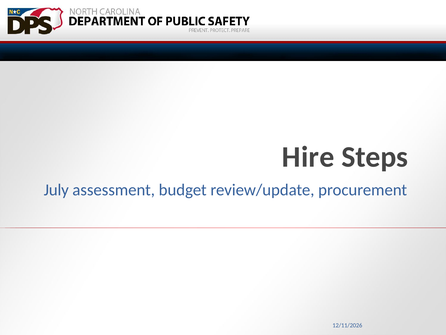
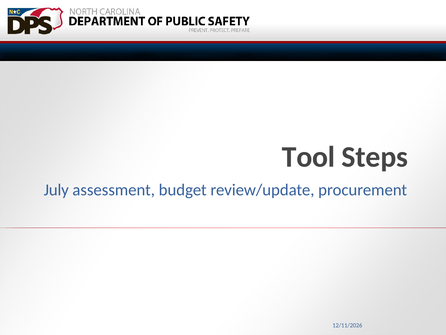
Hire: Hire -> Tool
